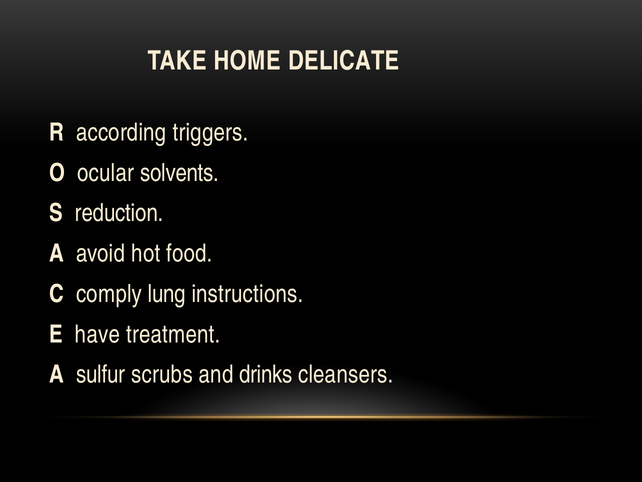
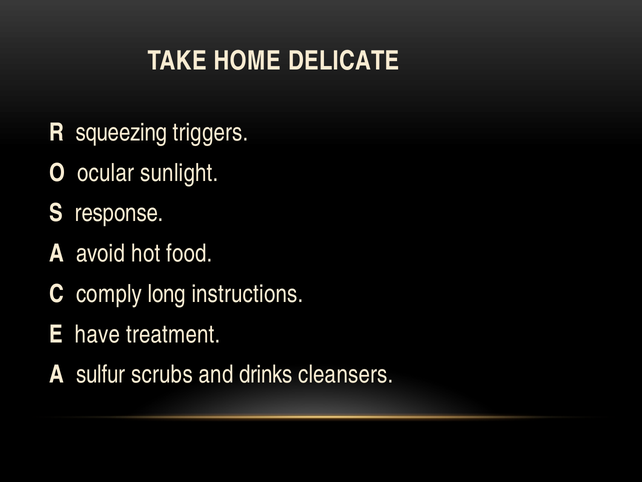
according: according -> squeezing
solvents: solvents -> sunlight
reduction: reduction -> response
lung: lung -> long
